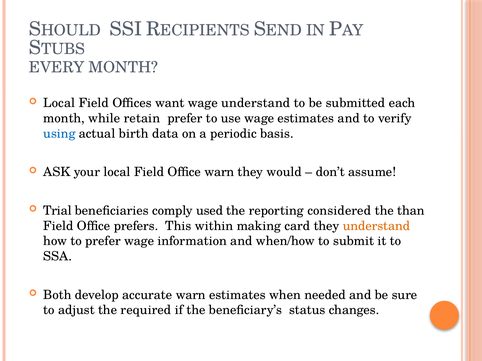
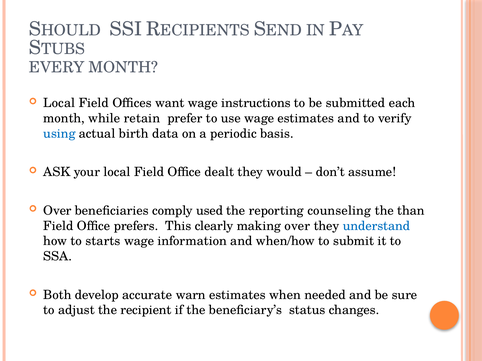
wage understand: understand -> instructions
Office warn: warn -> dealt
Trial at (57, 211): Trial -> Over
considered: considered -> counseling
within: within -> clearly
making card: card -> over
understand at (376, 226) colour: orange -> blue
to prefer: prefer -> starts
required: required -> recipient
